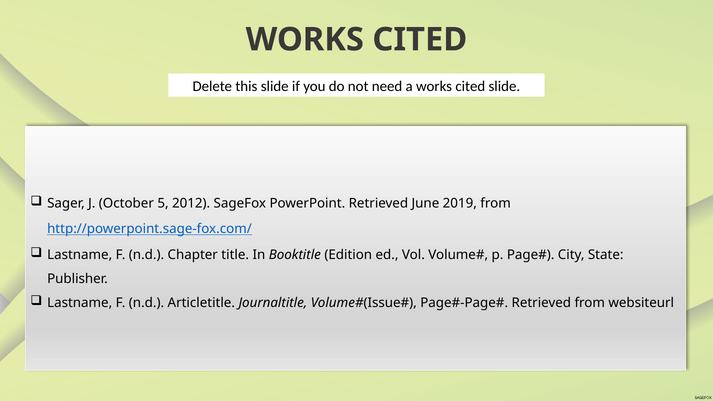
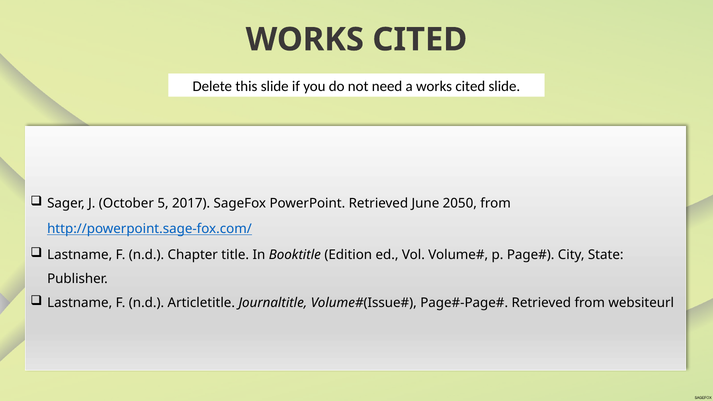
2012: 2012 -> 2017
2019: 2019 -> 2050
